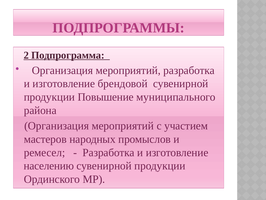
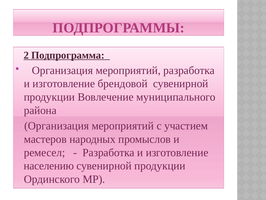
Повышение: Повышение -> Вовлечение
